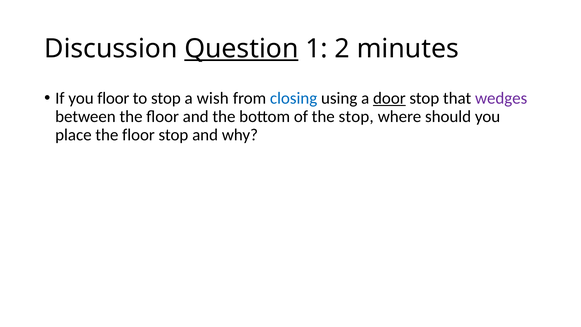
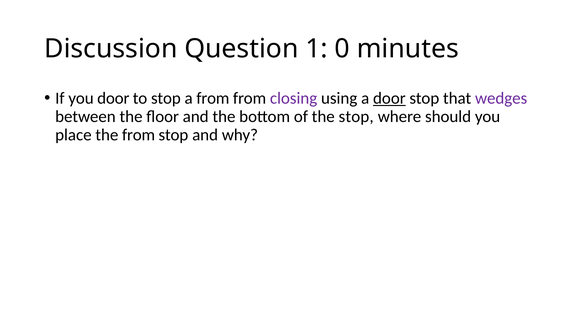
Question underline: present -> none
2: 2 -> 0
you floor: floor -> door
a wish: wish -> from
closing colour: blue -> purple
place the floor: floor -> from
